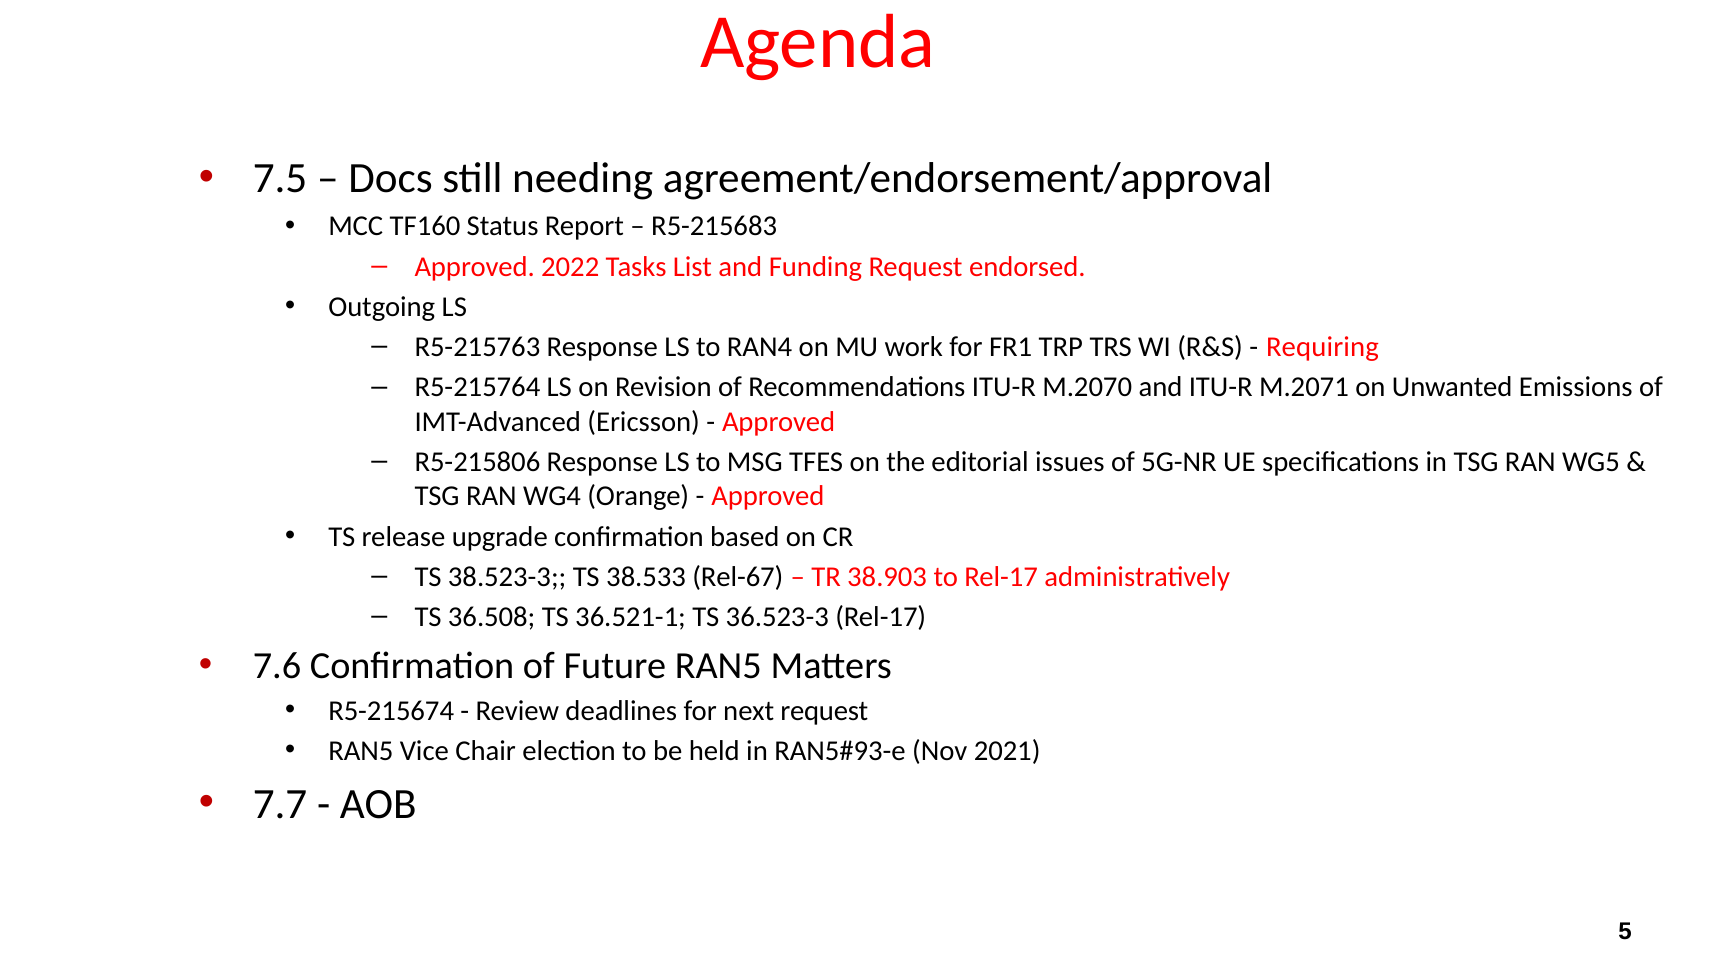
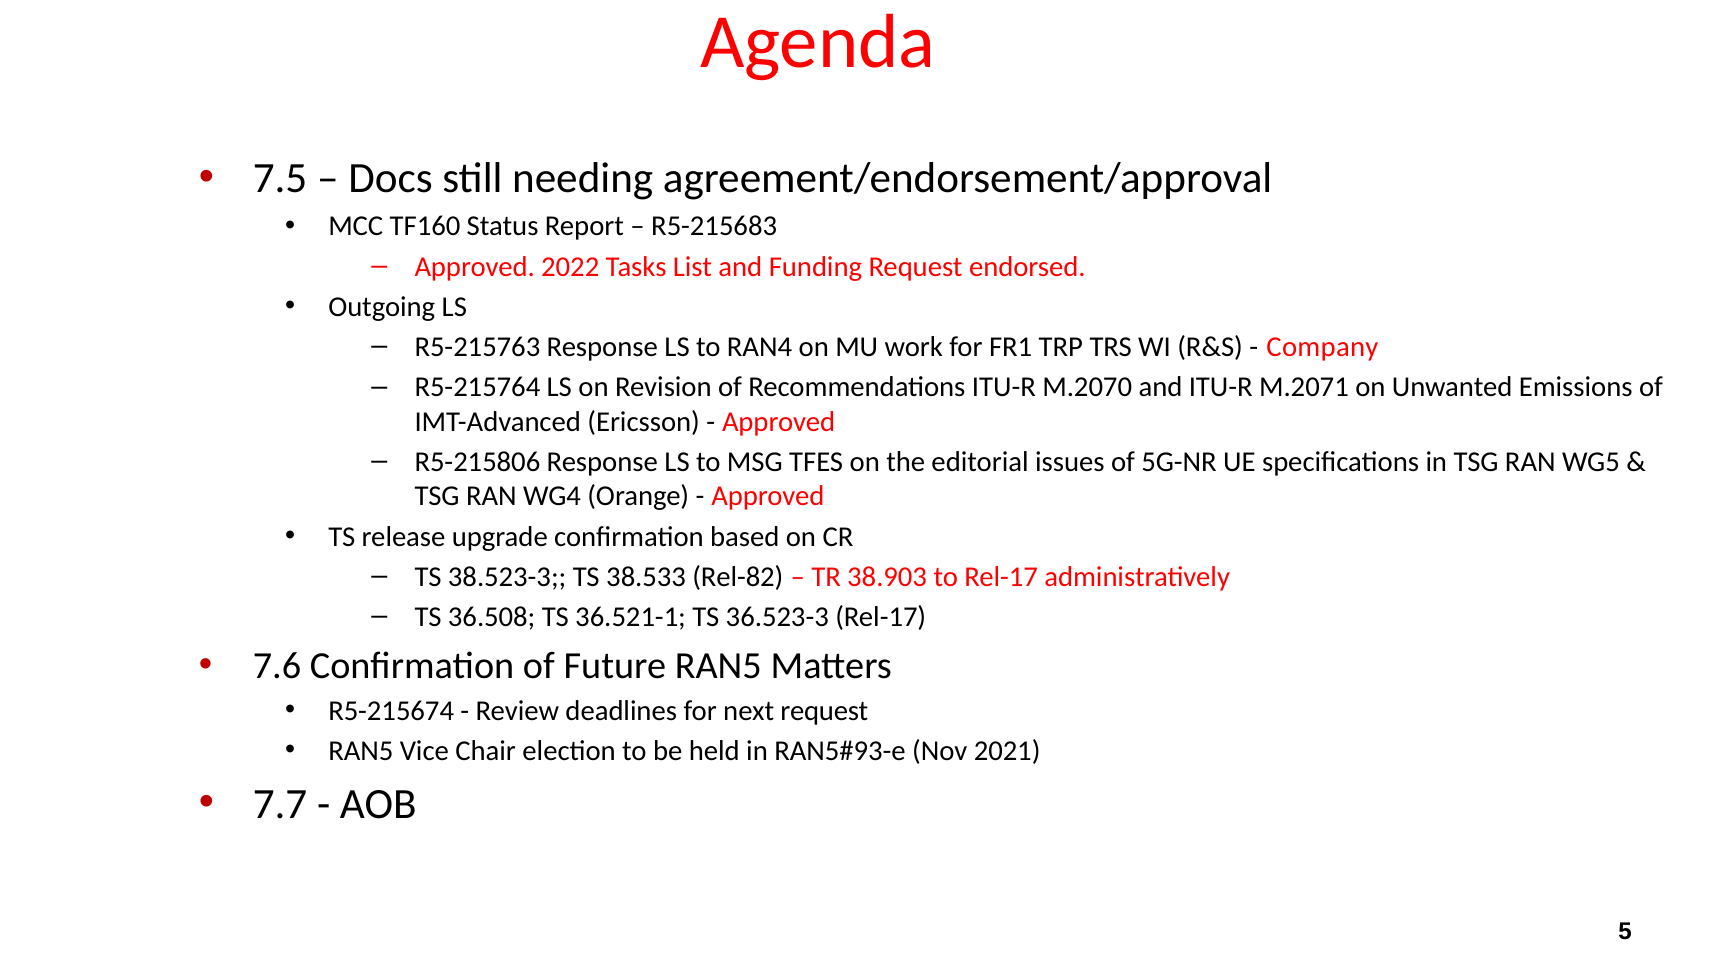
Requiring: Requiring -> Company
Rel-67: Rel-67 -> Rel-82
